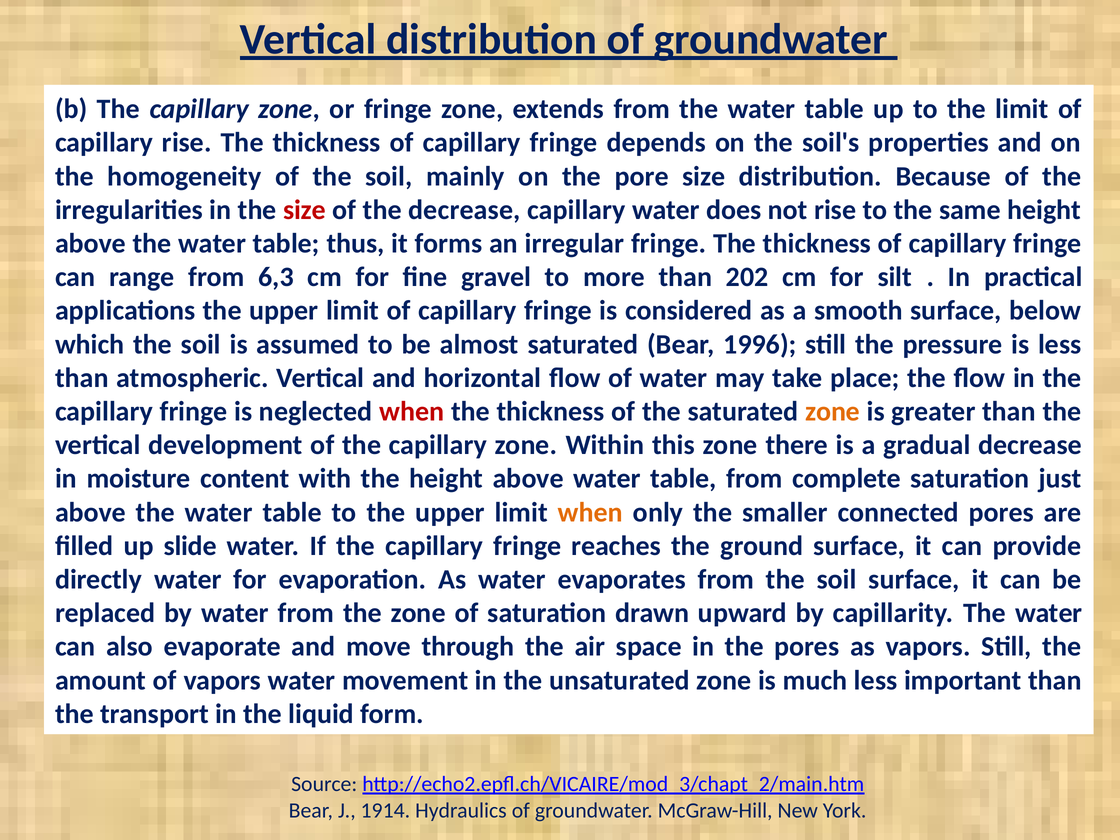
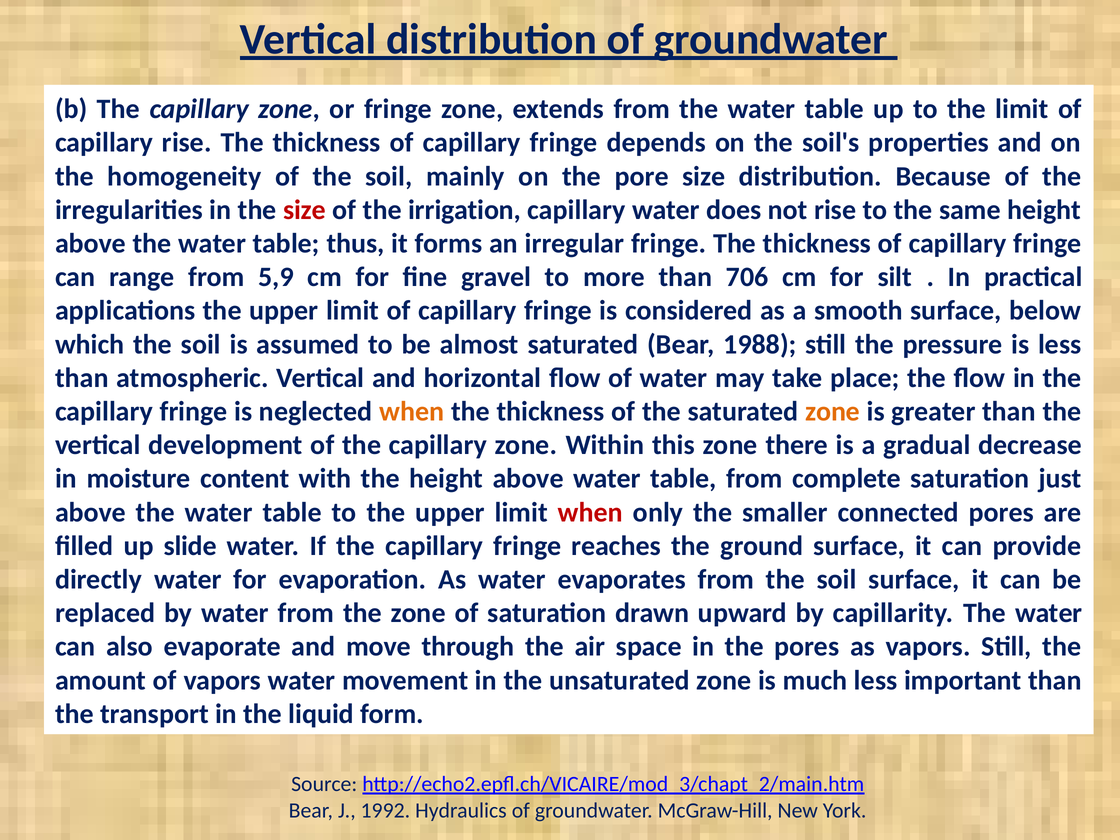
the decrease: decrease -> irrigation
6,3: 6,3 -> 5,9
202: 202 -> 706
1996: 1996 -> 1988
when at (412, 411) colour: red -> orange
when at (590, 512) colour: orange -> red
1914: 1914 -> 1992
